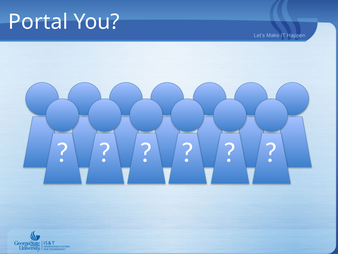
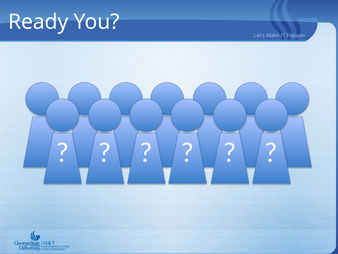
Portal: Portal -> Ready
